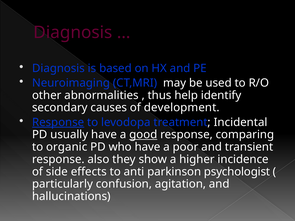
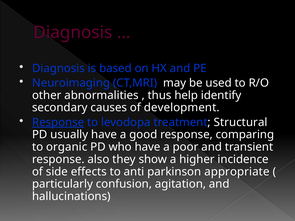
Incidental: Incidental -> Structural
good underline: present -> none
psychologist: psychologist -> appropriate
